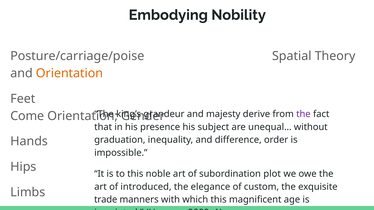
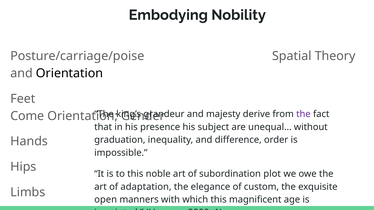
Orientation at (70, 73) colour: orange -> black
introduced: introduced -> adaptation
trade: trade -> open
